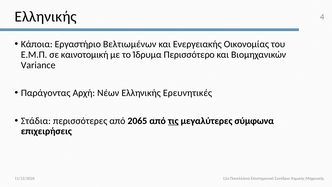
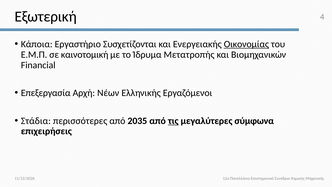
Ελληνικής at (46, 16): Ελληνικής -> Εξωτερική
Βελτιωμένων: Βελτιωμένων -> Συσχετίζονται
Οικονομίας underline: none -> present
Περισσότερο: Περισσότερο -> Μετατροπής
Variance: Variance -> Financial
Παράγοντας: Παράγοντας -> Επεξεργασία
Ερευνητικές: Ερευνητικές -> Εργαζόμενοι
2065: 2065 -> 2035
